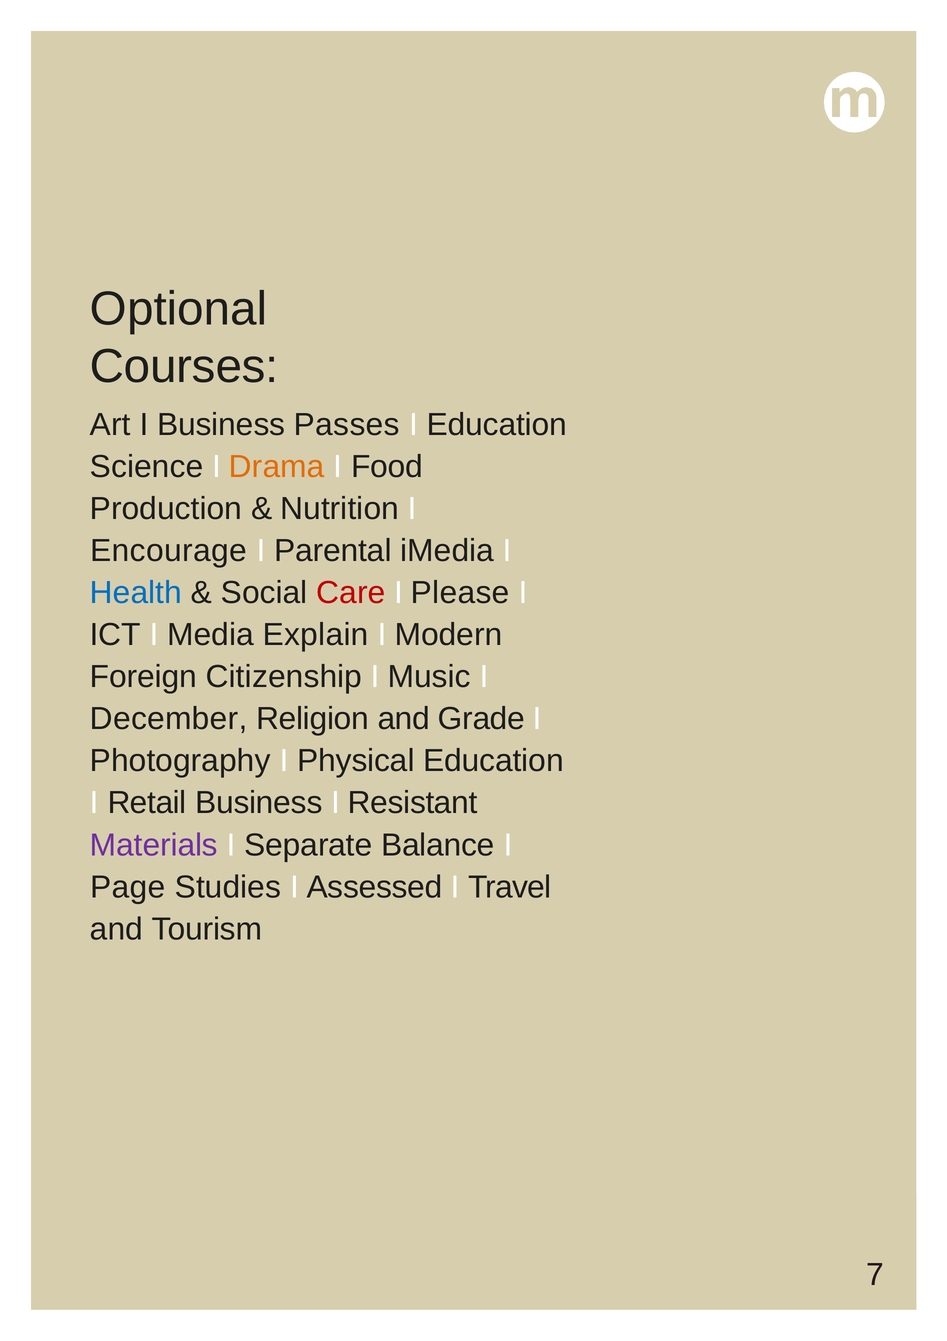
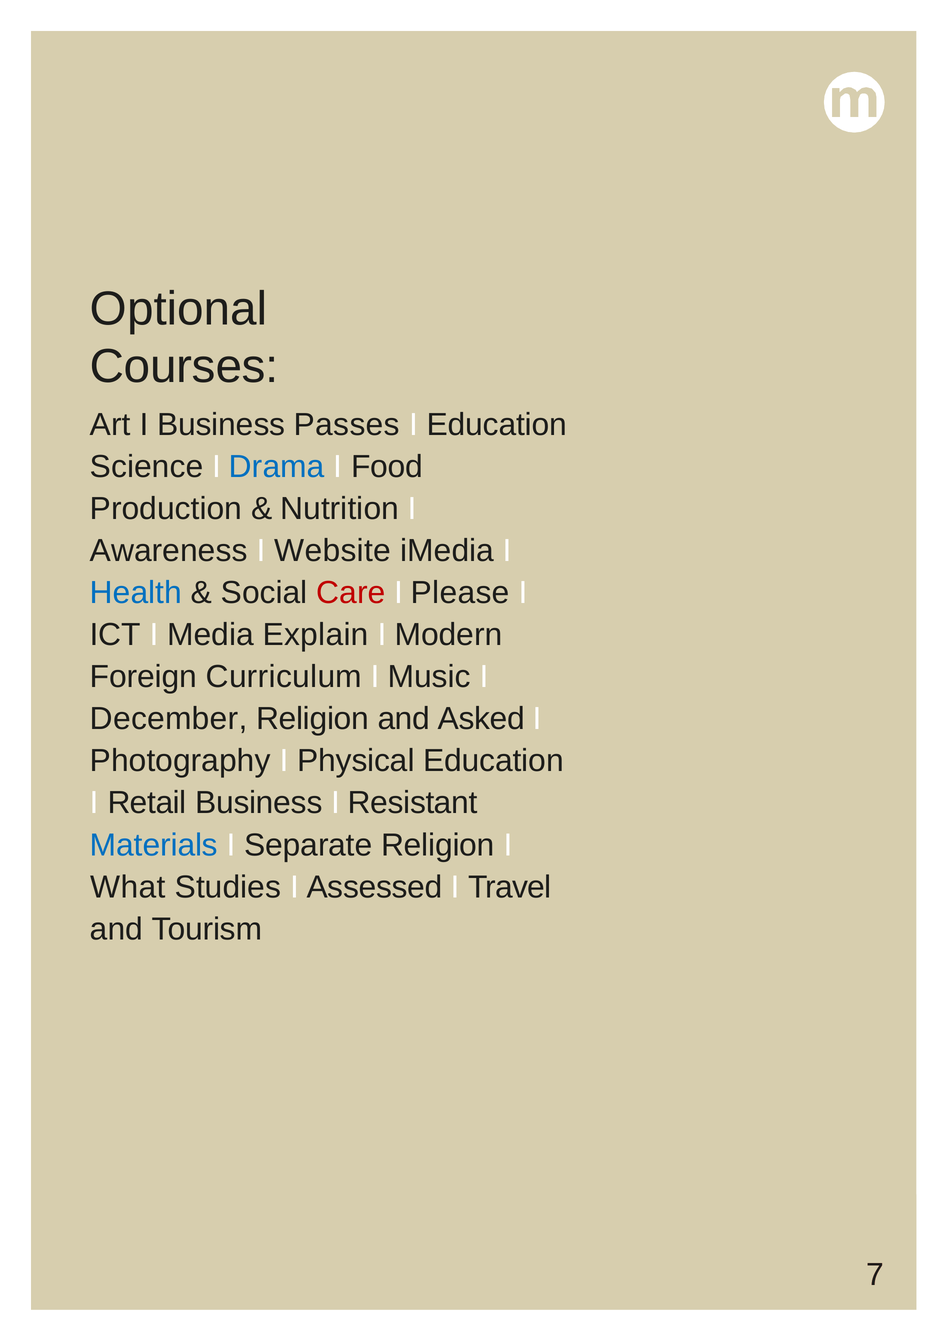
Drama colour: orange -> blue
Encourage: Encourage -> Awareness
Parental: Parental -> Website
Citizenship: Citizenship -> Curriculum
Grade: Grade -> Asked
Materials colour: purple -> blue
Separate Balance: Balance -> Religion
Page: Page -> What
